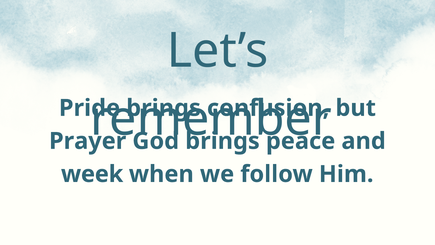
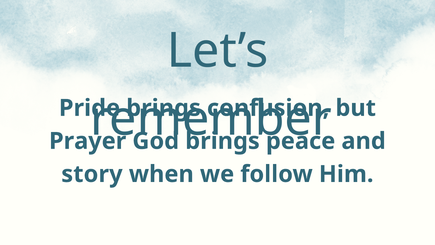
week: week -> story
